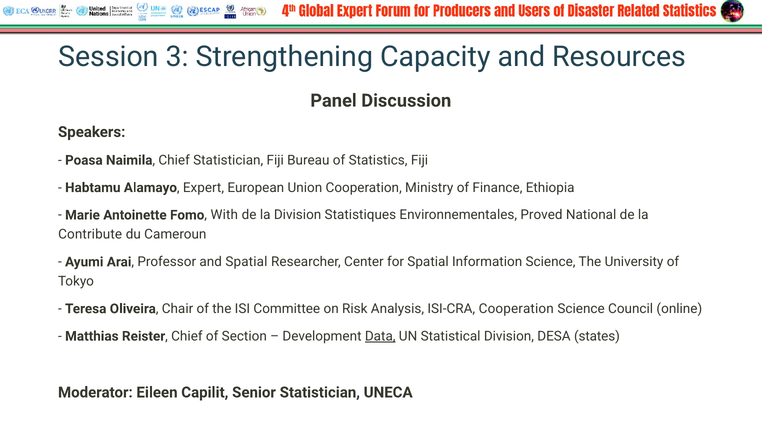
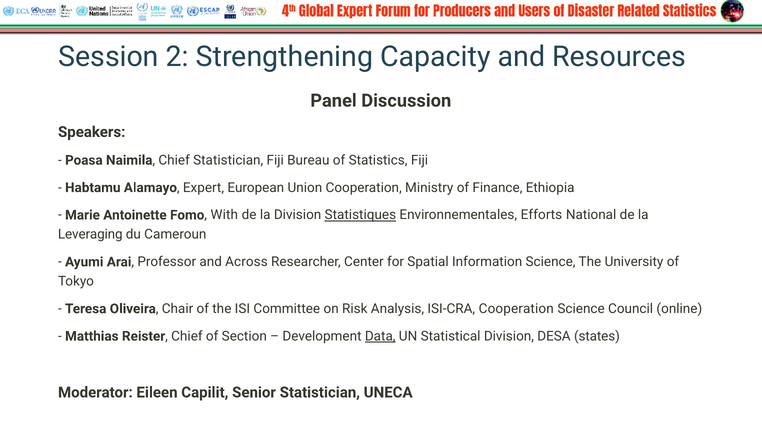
3: 3 -> 2
Statistiques underline: none -> present
Proved: Proved -> Efforts
Contribute: Contribute -> Leveraging
and Spatial: Spatial -> Across
